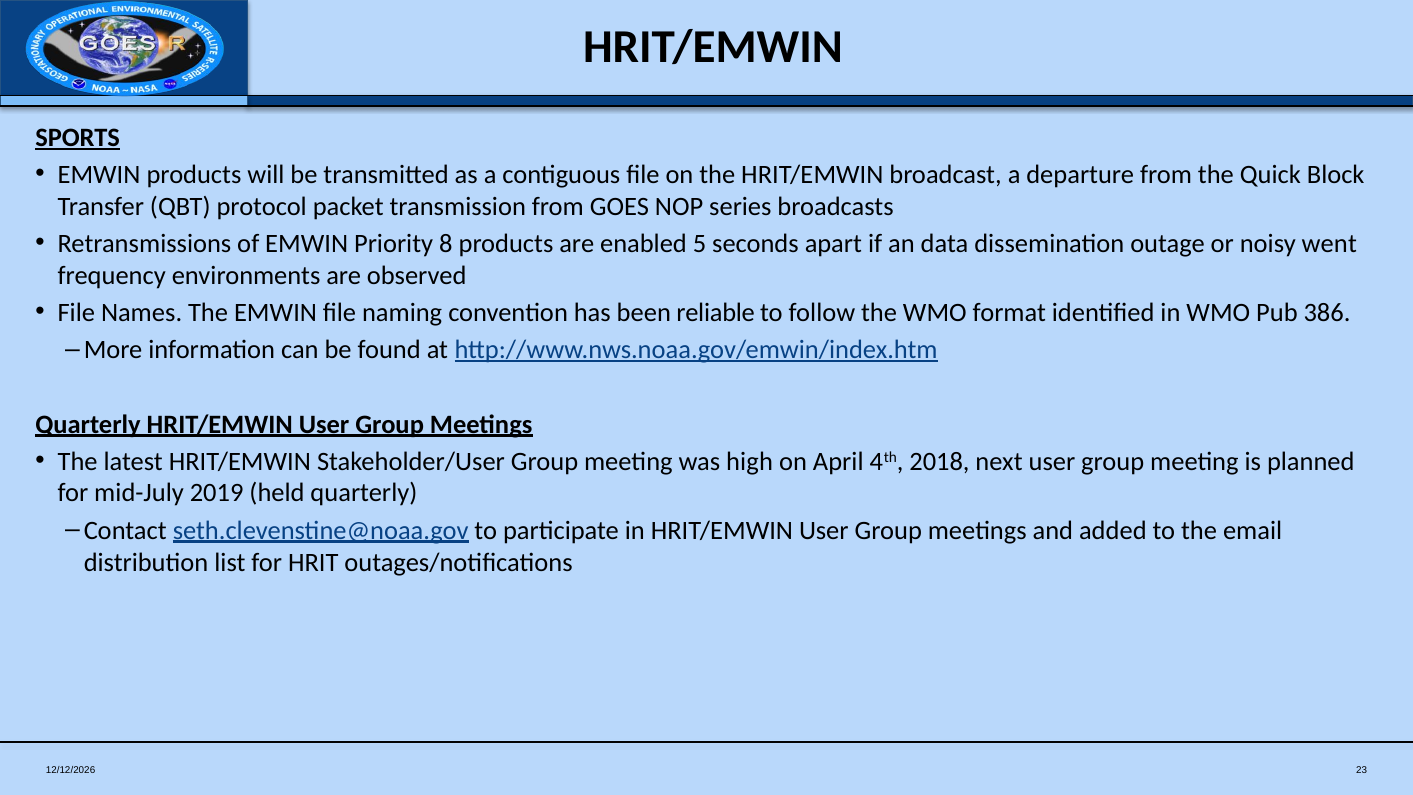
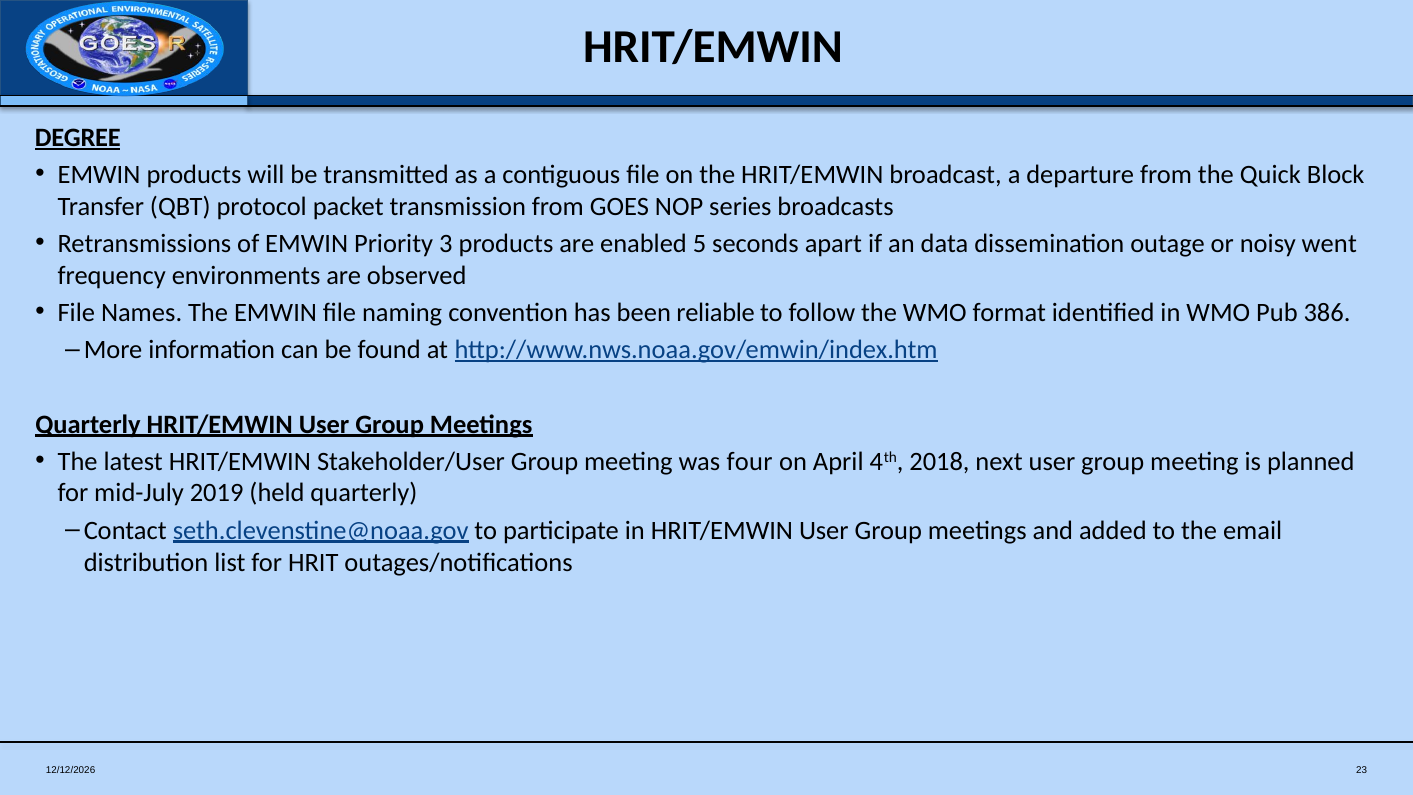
SPORTS: SPORTS -> DEGREE
8: 8 -> 3
high: high -> four
